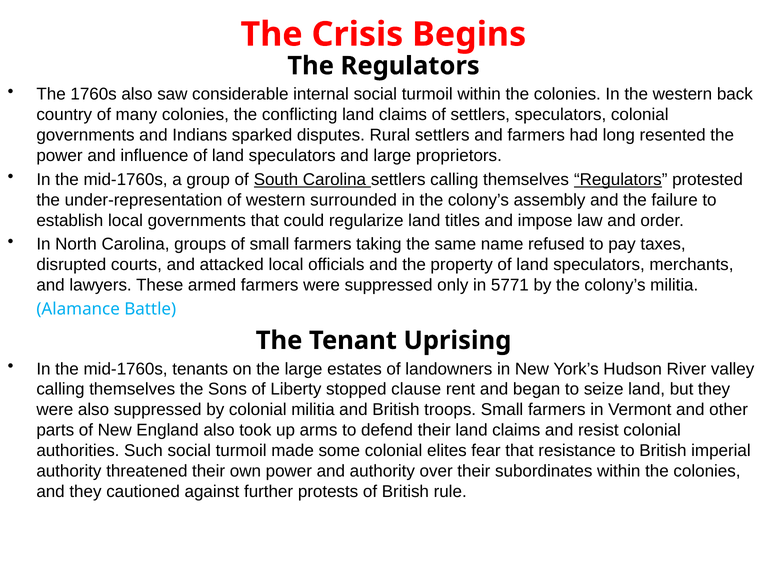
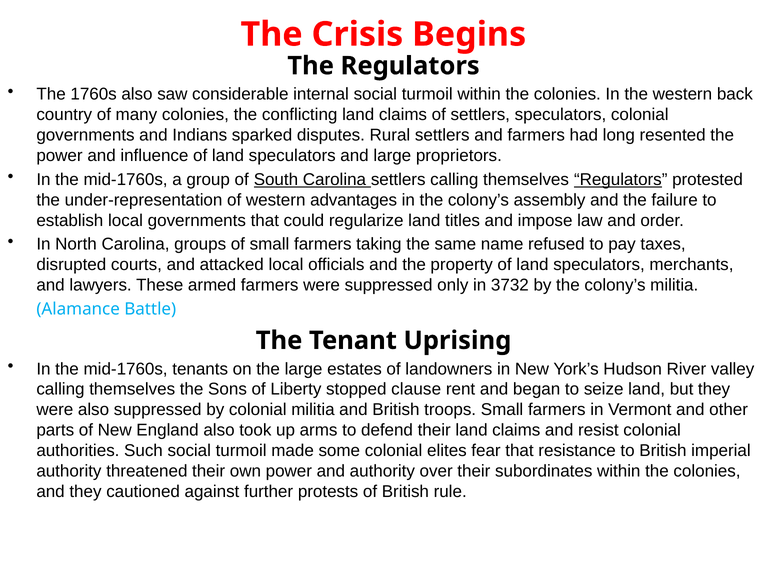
surrounded: surrounded -> advantages
5771: 5771 -> 3732
